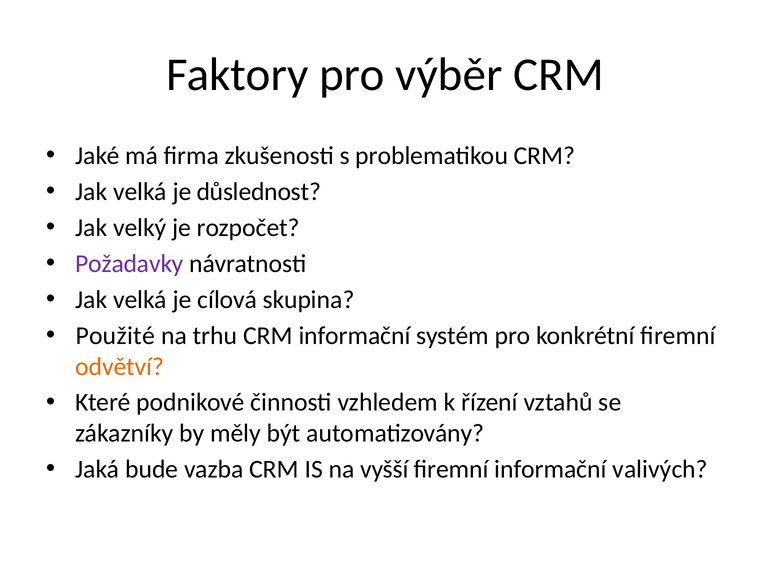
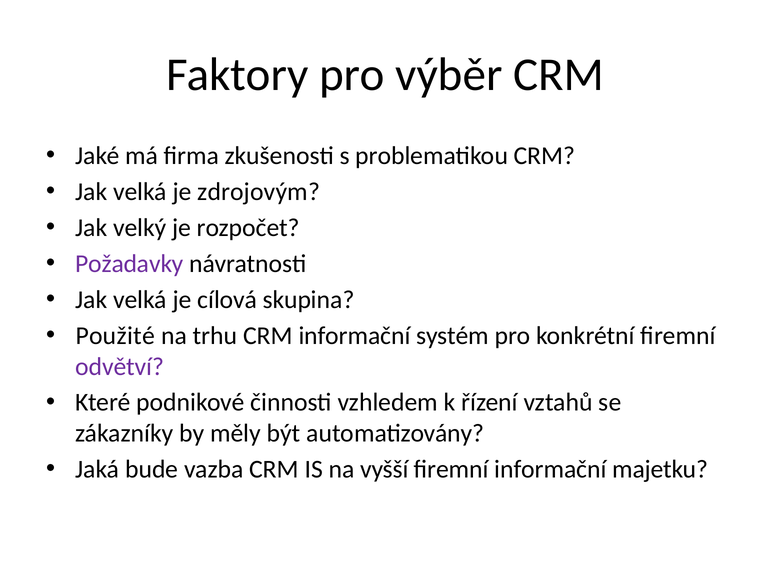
důslednost: důslednost -> zdrojovým
odvětví colour: orange -> purple
valivých: valivých -> majetku
